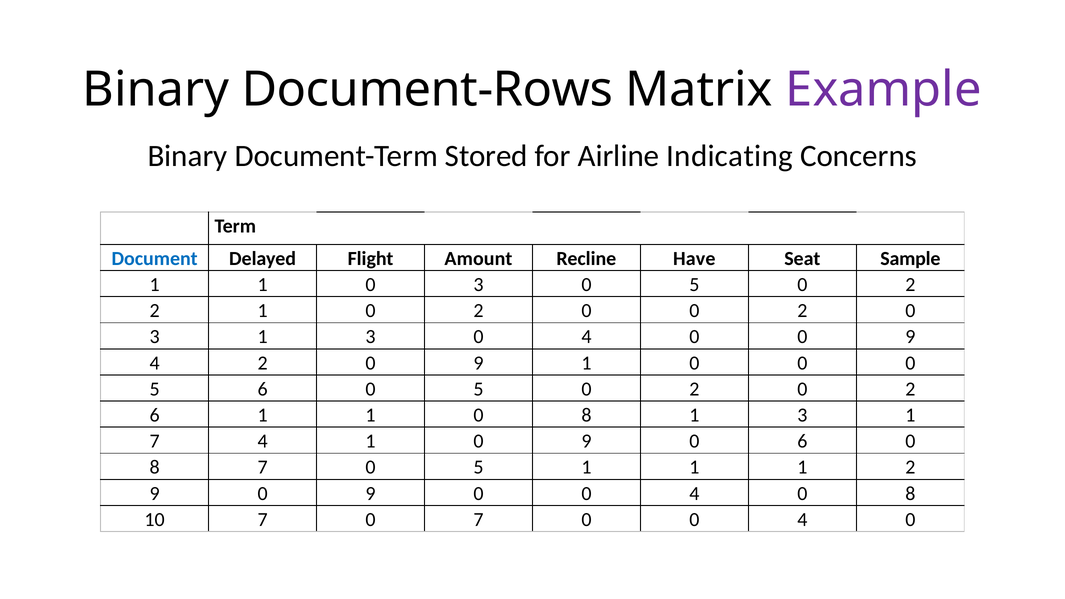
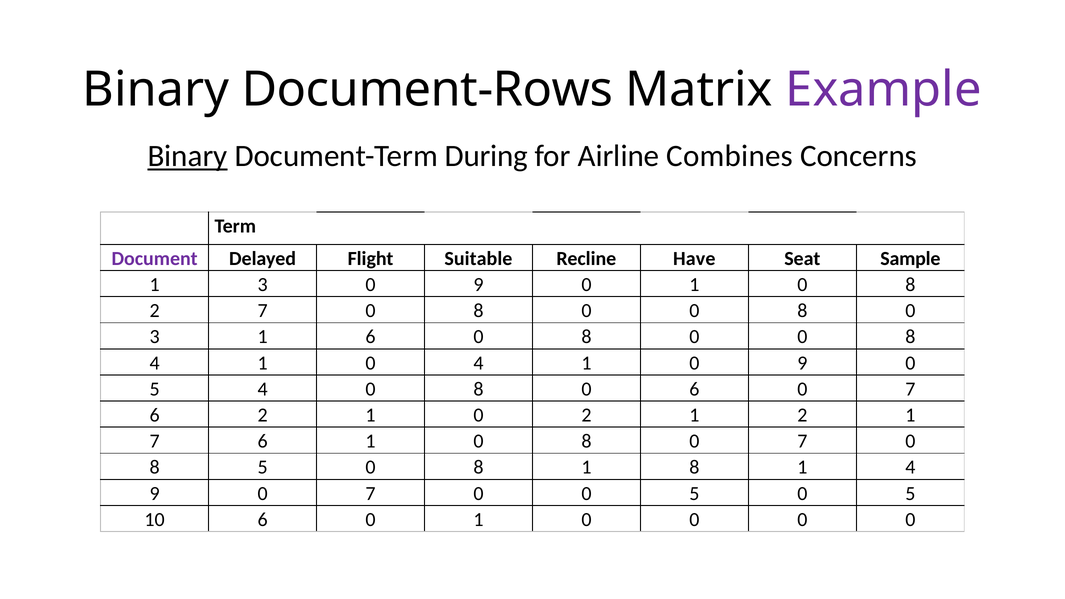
Binary at (188, 156) underline: none -> present
Stored: Stored -> During
Indicating: Indicating -> Combines
Document colour: blue -> purple
Amount: Amount -> Suitable
1 at (263, 285): 1 -> 3
3 at (478, 285): 3 -> 9
5 at (694, 285): 5 -> 1
2 at (910, 285): 2 -> 8
2 1: 1 -> 7
2 at (478, 311): 2 -> 8
2 at (802, 311): 2 -> 8
3 1 3: 3 -> 6
4 at (586, 337): 4 -> 8
9 at (910, 337): 9 -> 8
2 at (263, 363): 2 -> 1
9 at (478, 363): 9 -> 4
1 0 0: 0 -> 9
5 6: 6 -> 4
5 at (478, 389): 5 -> 8
2 at (694, 389): 2 -> 6
2 at (910, 389): 2 -> 7
6 1: 1 -> 2
1 0 8: 8 -> 2
3 at (802, 415): 3 -> 2
4 at (263, 441): 4 -> 6
9 at (586, 441): 9 -> 8
6 at (802, 441): 6 -> 7
8 7: 7 -> 5
5 at (478, 467): 5 -> 8
1 at (694, 467): 1 -> 8
1 2: 2 -> 4
9 0 9: 9 -> 7
4 at (694, 494): 4 -> 5
8 at (910, 494): 8 -> 5
10 7: 7 -> 6
7 at (478, 520): 7 -> 1
4 at (802, 520): 4 -> 0
